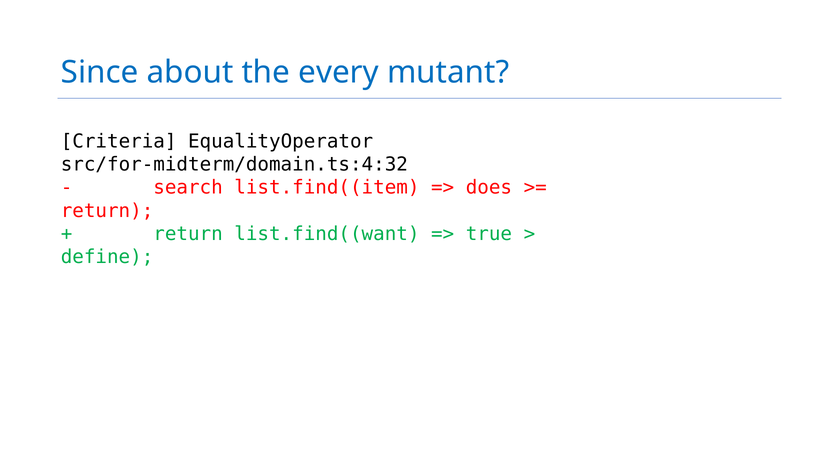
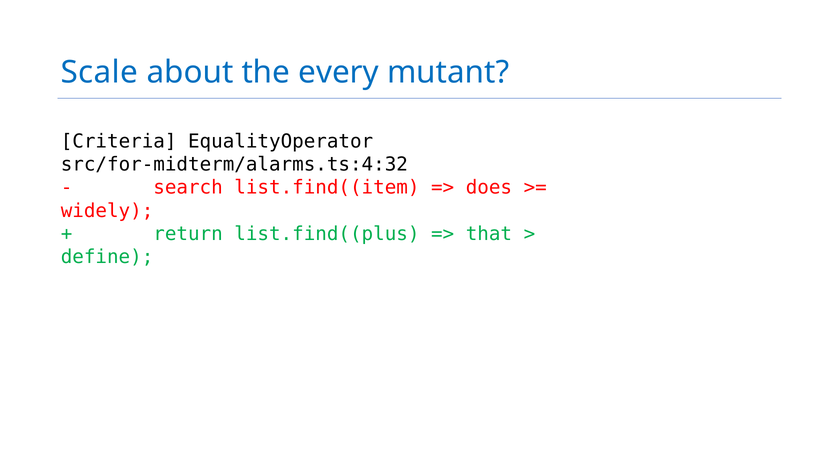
Since: Since -> Scale
src/for-midterm/domain.ts:4:32: src/for-midterm/domain.ts:4:32 -> src/for-midterm/alarms.ts:4:32
return at (107, 211): return -> widely
list.find((want: list.find((want -> list.find((plus
true: true -> that
